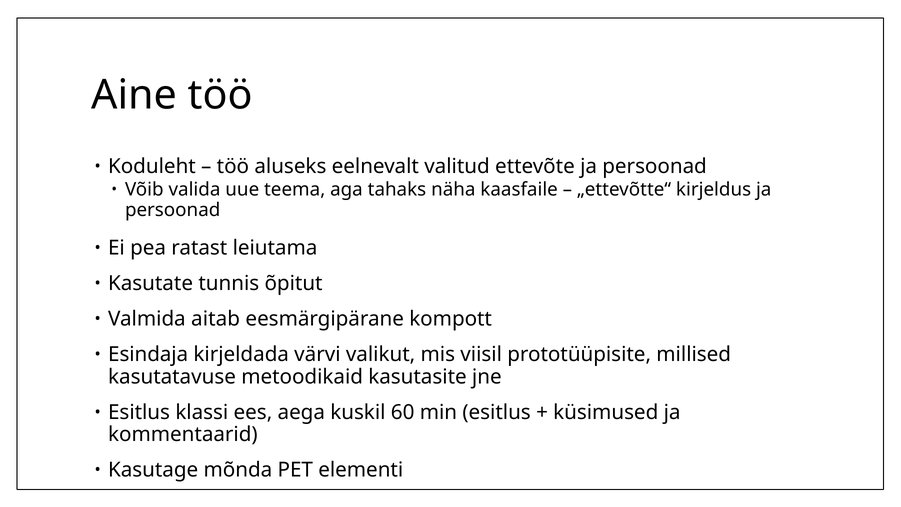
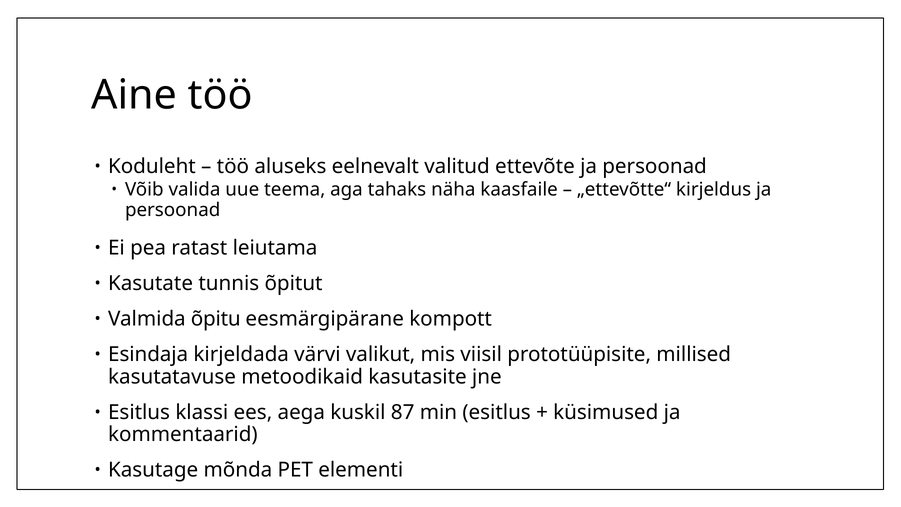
aitab: aitab -> õpitu
60: 60 -> 87
